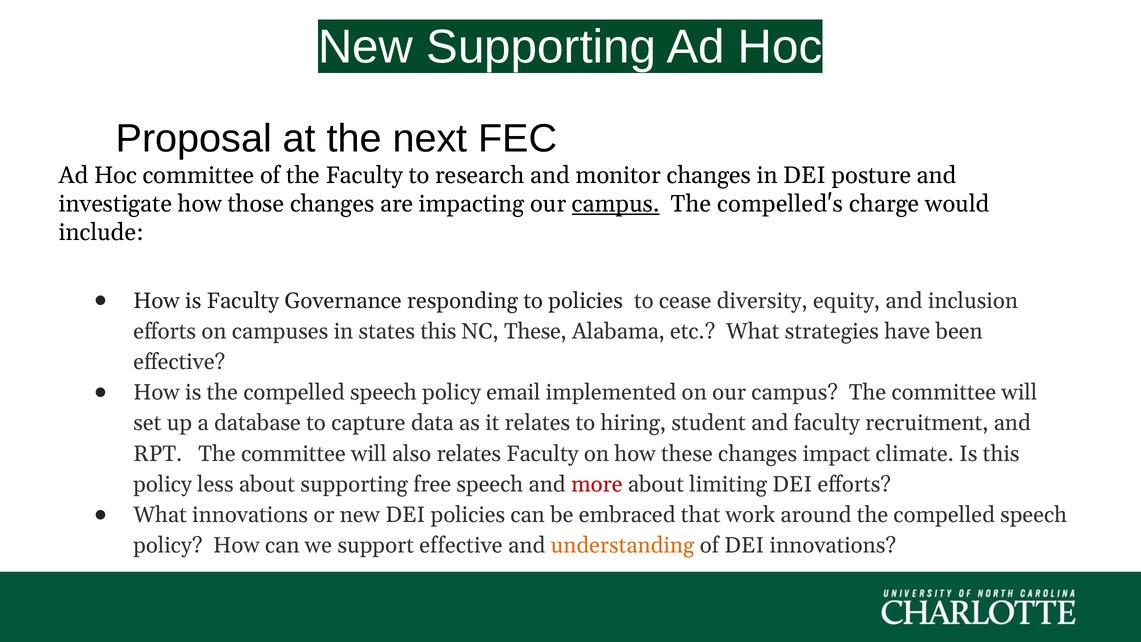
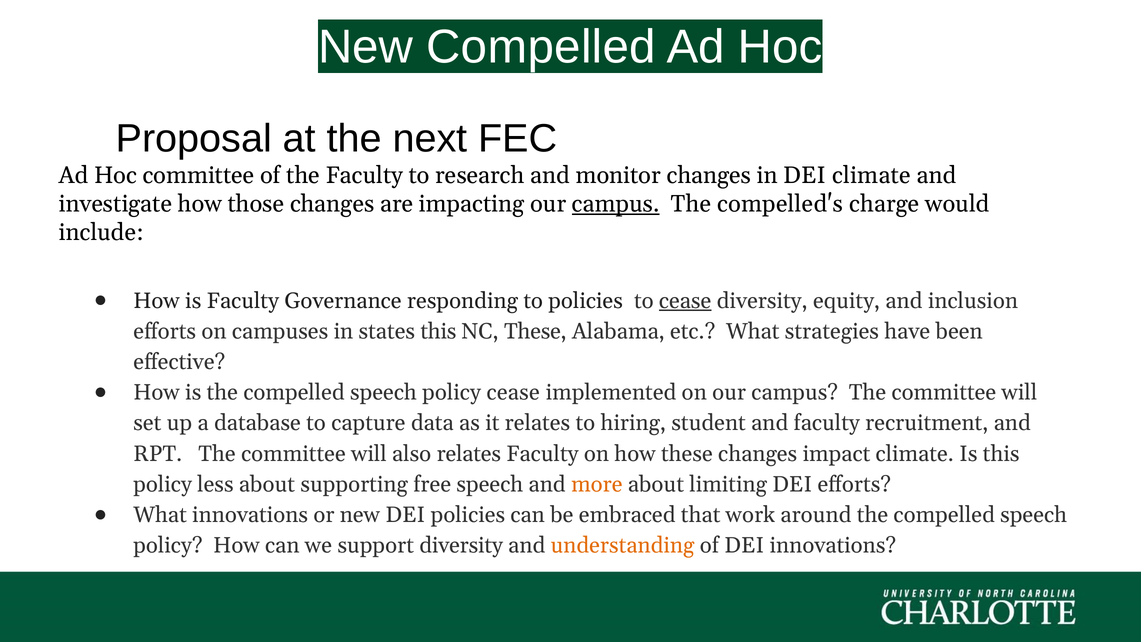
New Supporting: Supporting -> Compelled
DEI posture: posture -> climate
cease at (685, 301) underline: none -> present
policy email: email -> cease
more colour: red -> orange
support effective: effective -> diversity
